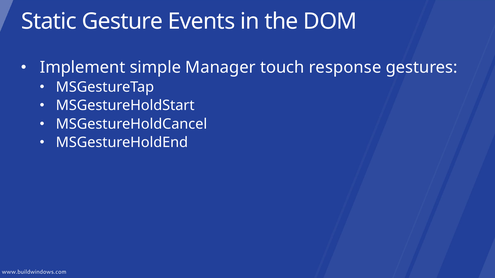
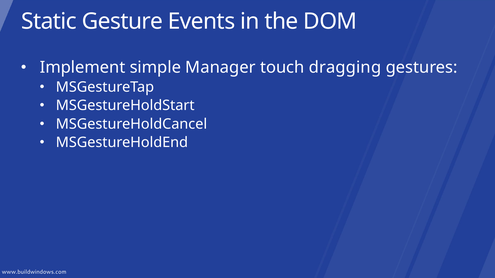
response: response -> dragging
